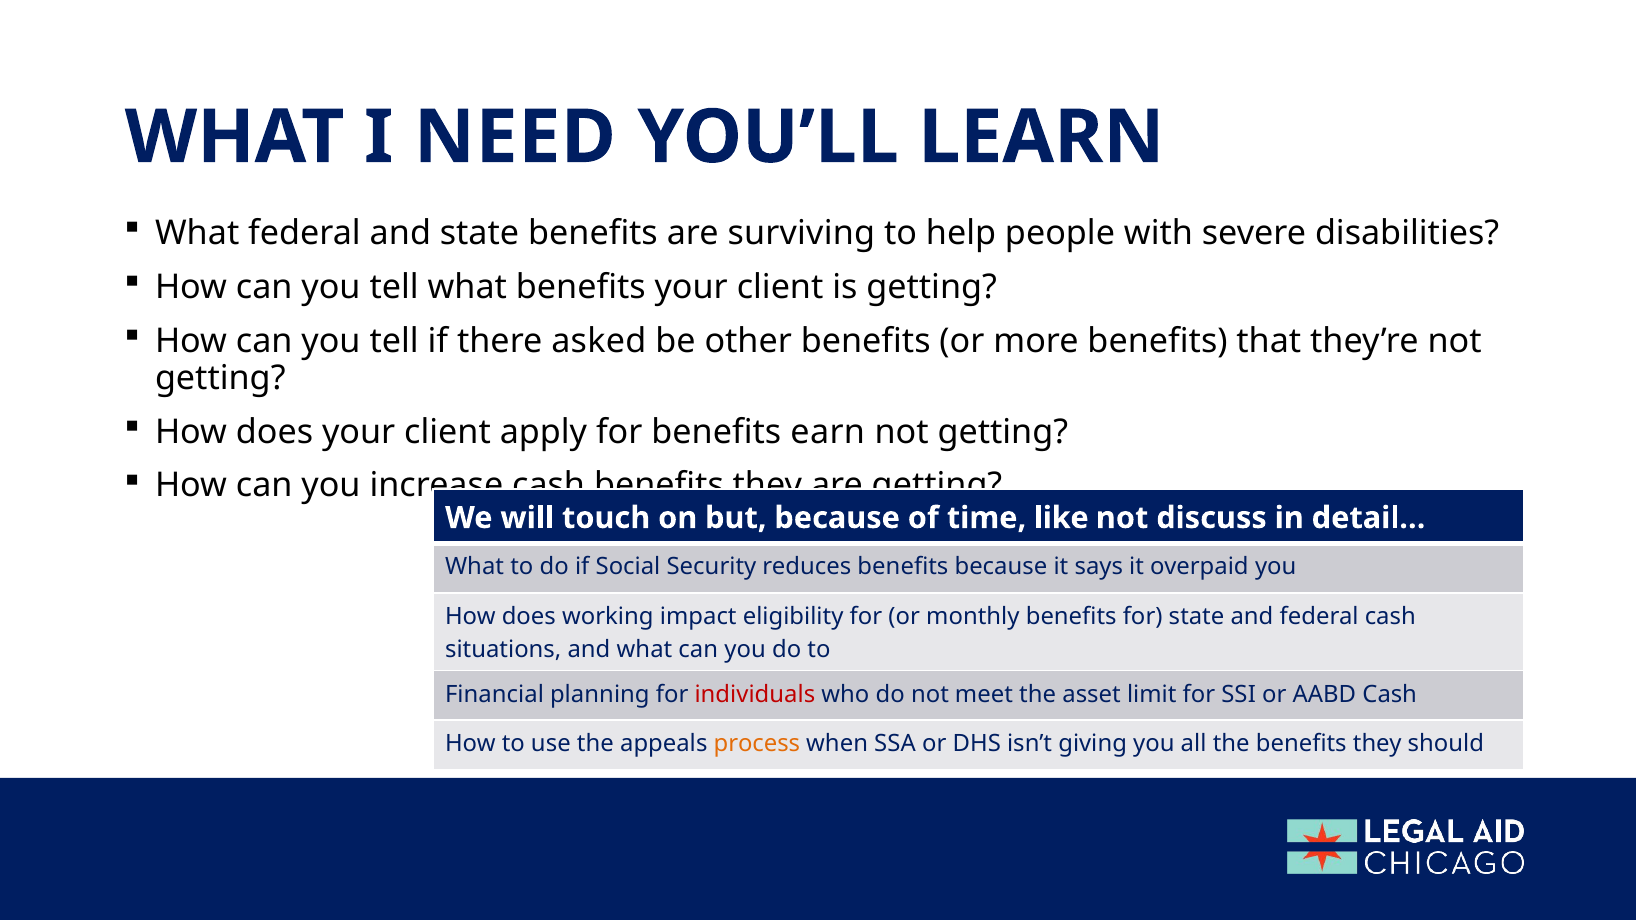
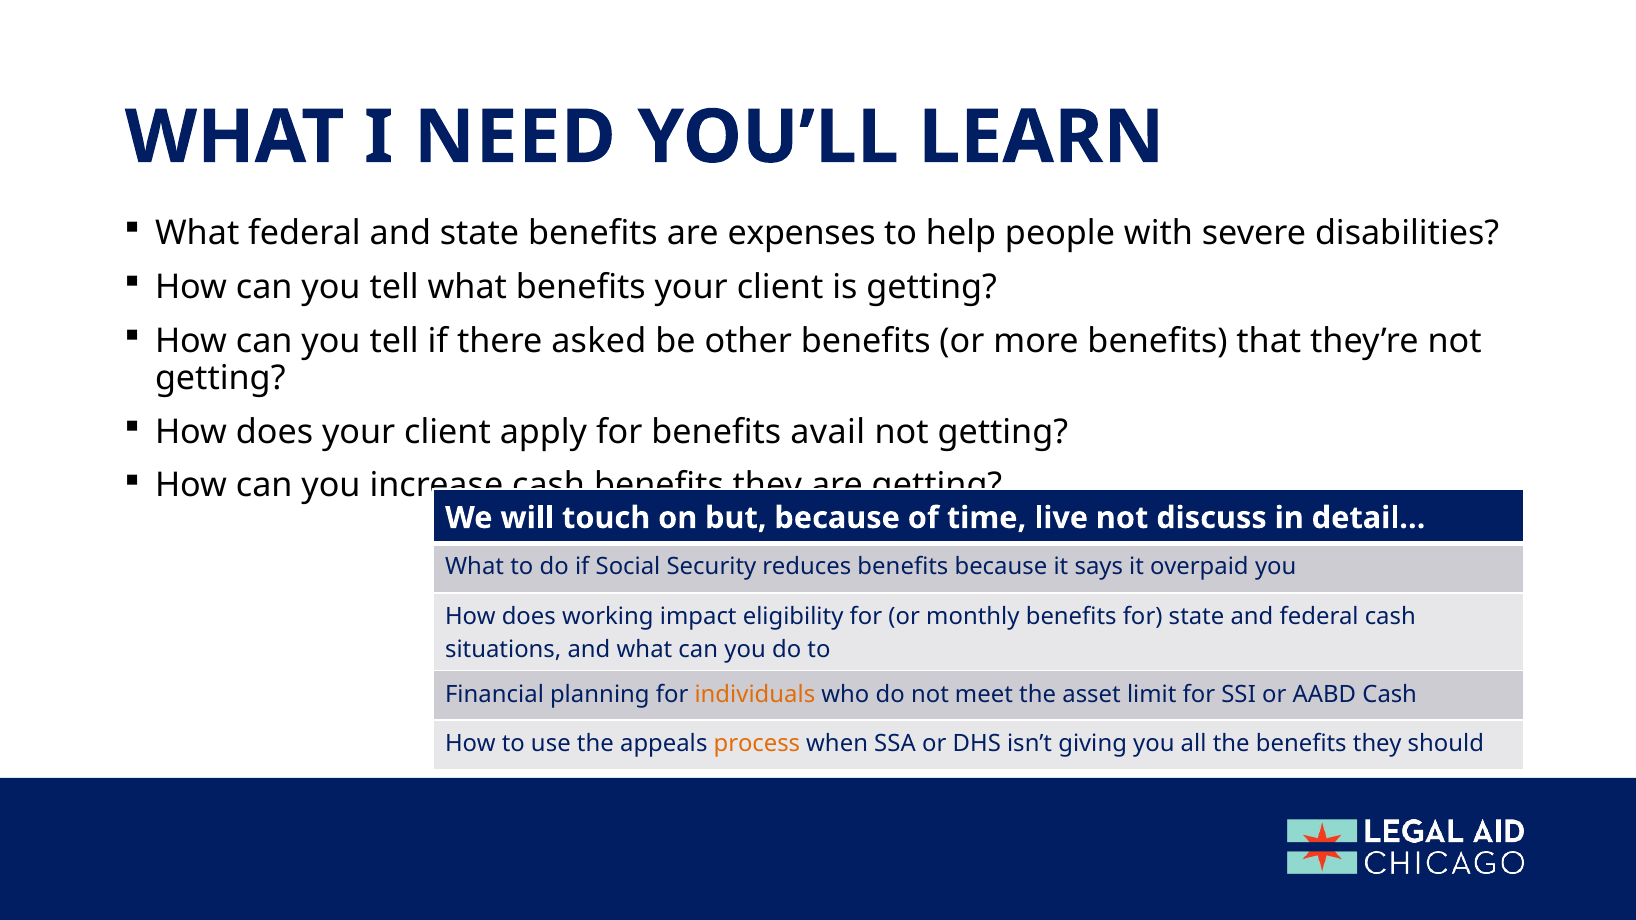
surviving: surviving -> expenses
earn: earn -> avail
like: like -> live
individuals colour: red -> orange
